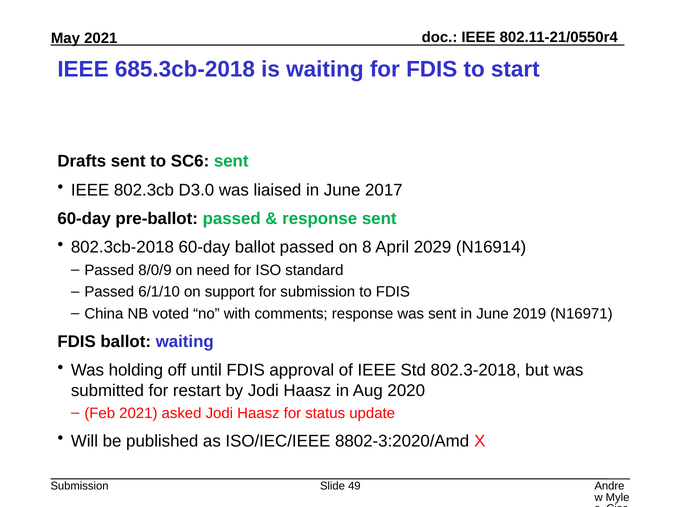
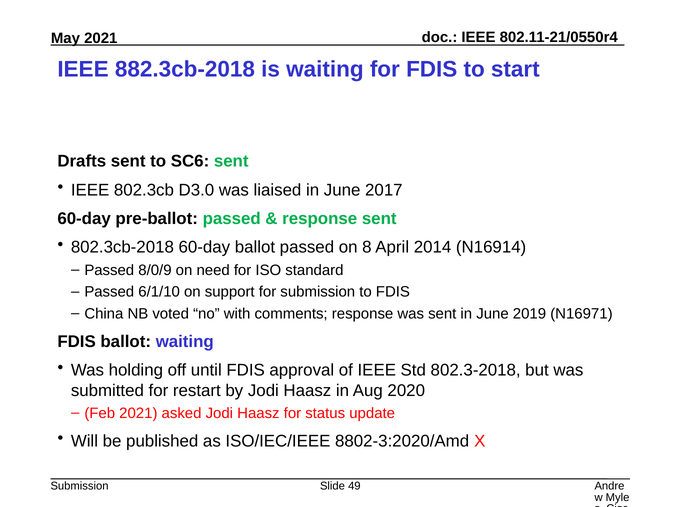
685.3cb-2018: 685.3cb-2018 -> 882.3cb-2018
2029: 2029 -> 2014
